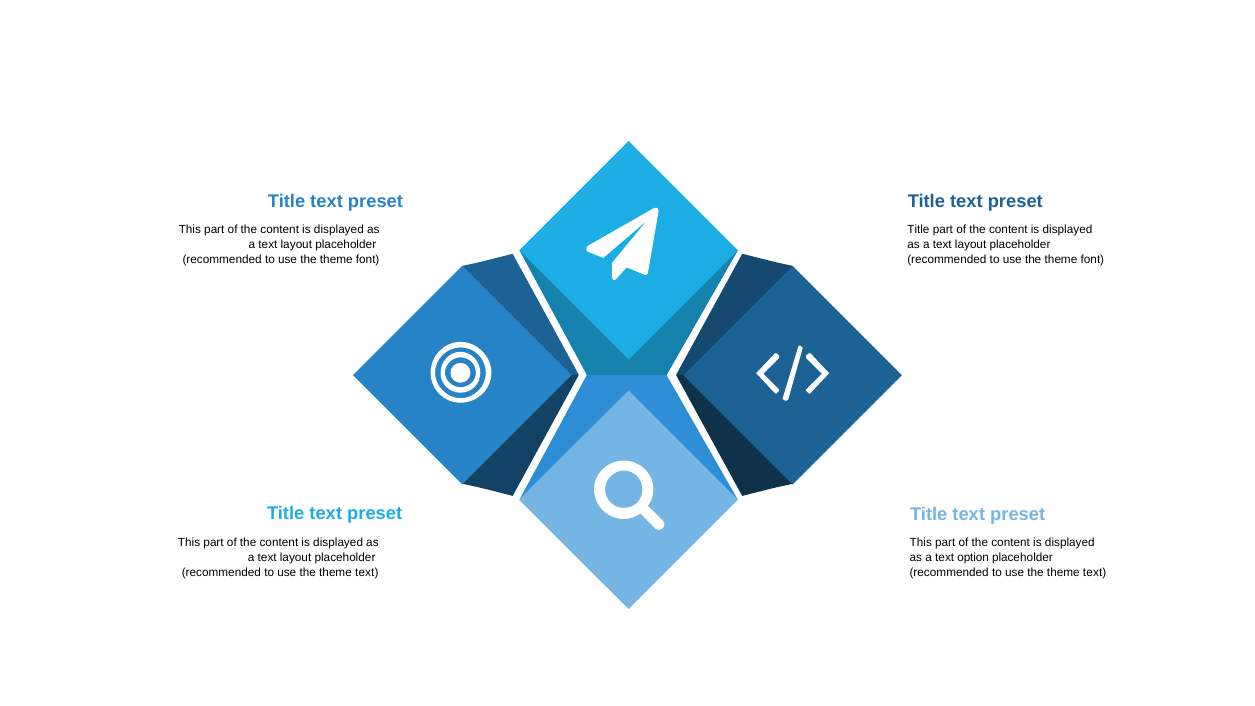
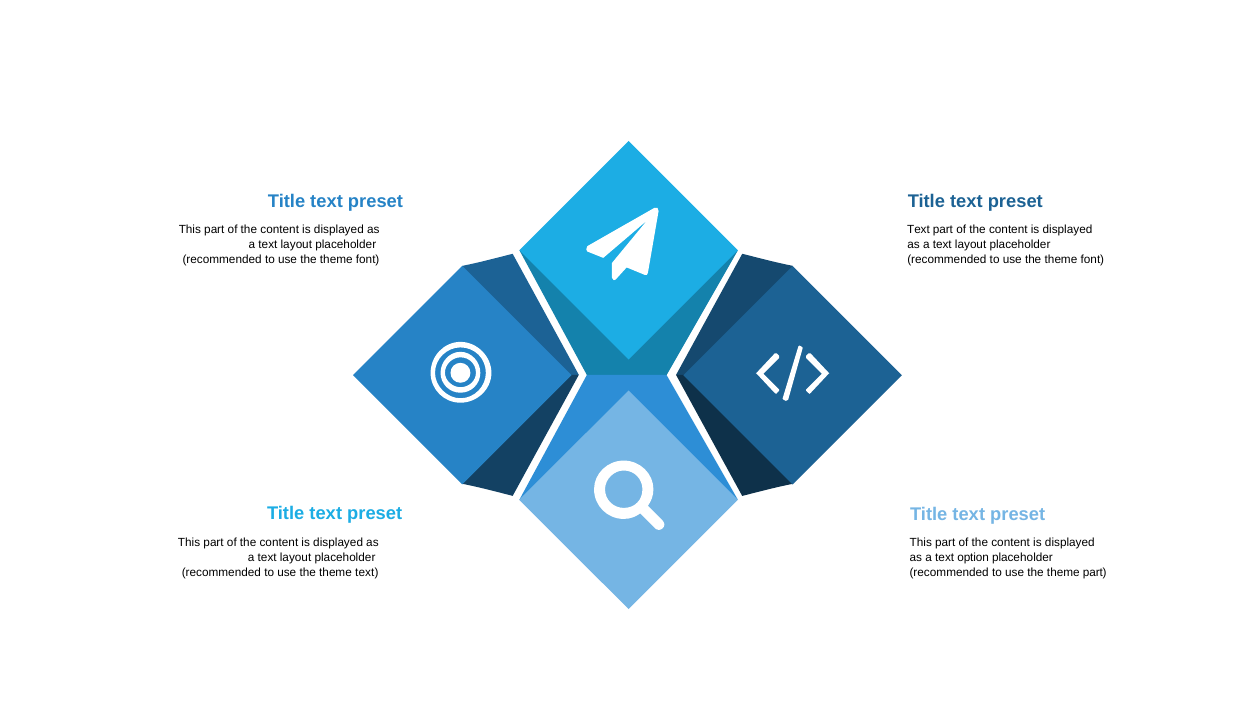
Title at (918, 230): Title -> Text
text at (1095, 573): text -> part
